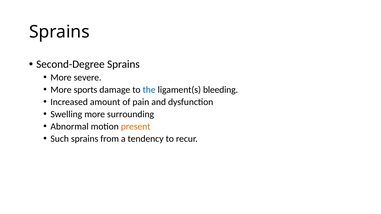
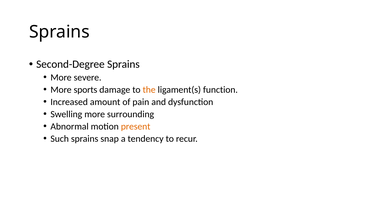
the colour: blue -> orange
bleeding: bleeding -> function
from: from -> snap
